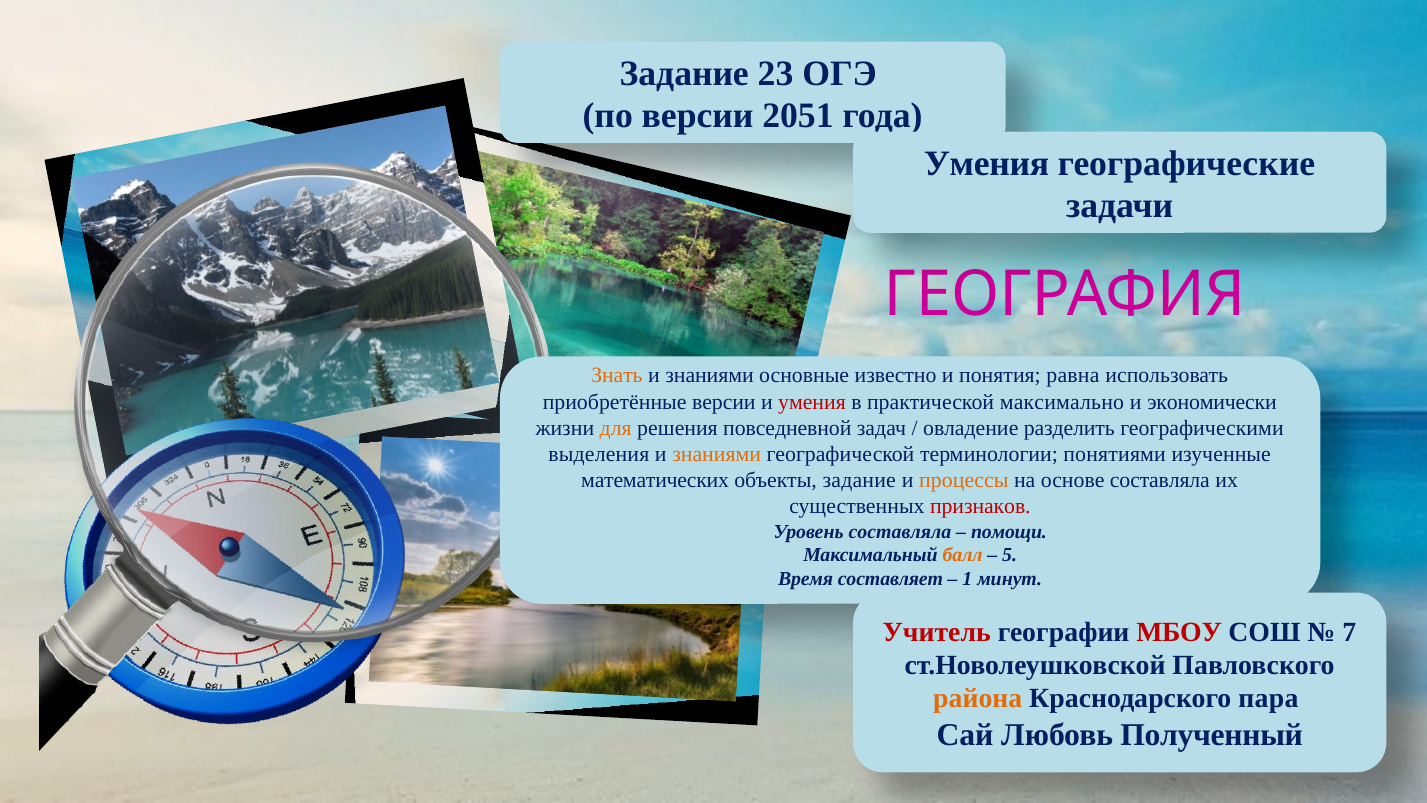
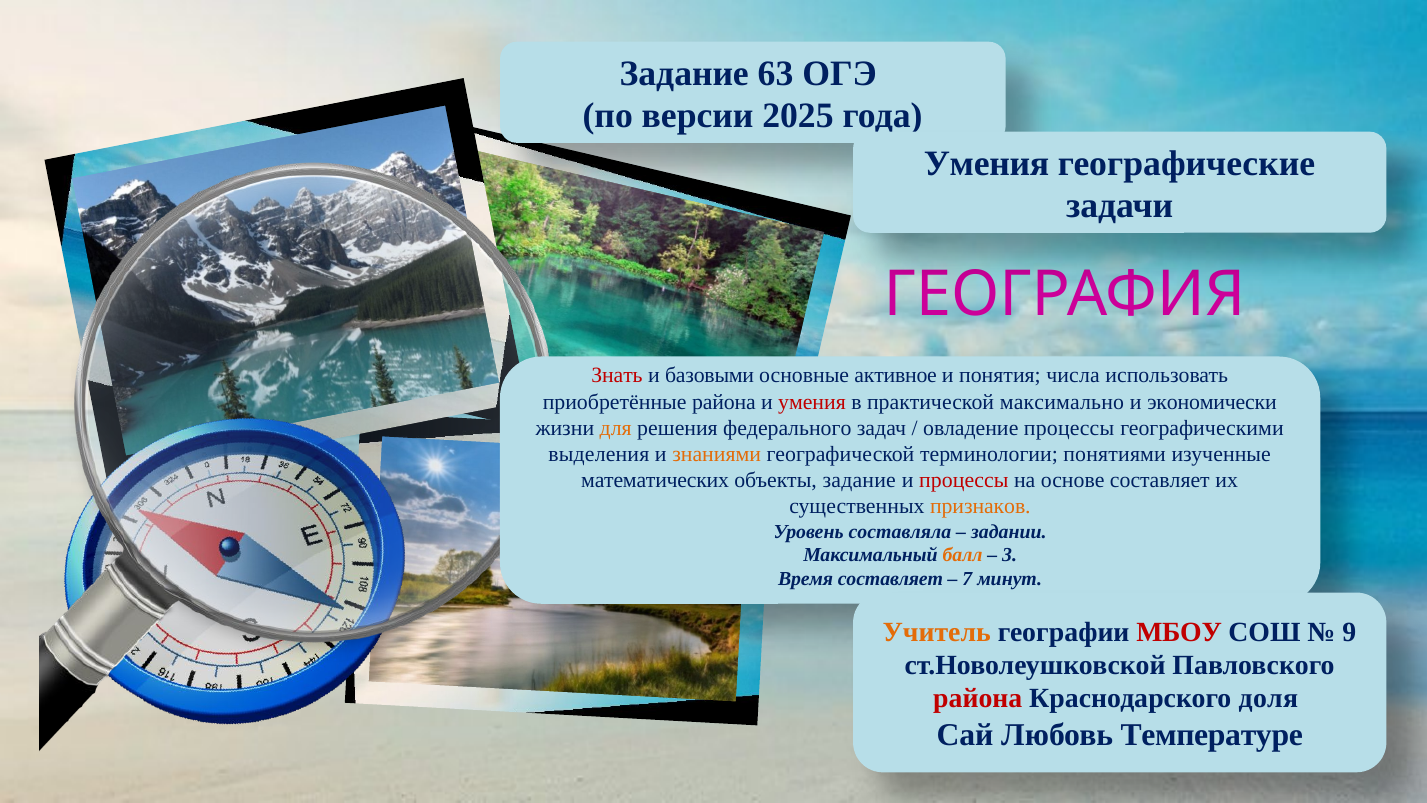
23: 23 -> 63
2051: 2051 -> 2025
Знать colour: orange -> red
знаниями at (710, 376): знаниями -> базовыми
известно: известно -> активное
равна: равна -> числа
приобретённые версии: версии -> района
повседневной: повседневной -> федерального
овладение разделить: разделить -> процессы
процессы at (964, 480) colour: orange -> red
основе составляла: составляла -> составляет
признаков colour: red -> orange
помощи: помощи -> задании
5: 5 -> 3
1: 1 -> 7
Учитель colour: red -> orange
7: 7 -> 9
района at (978, 698) colour: orange -> red
пара: пара -> доля
Полученный: Полученный -> Температуре
